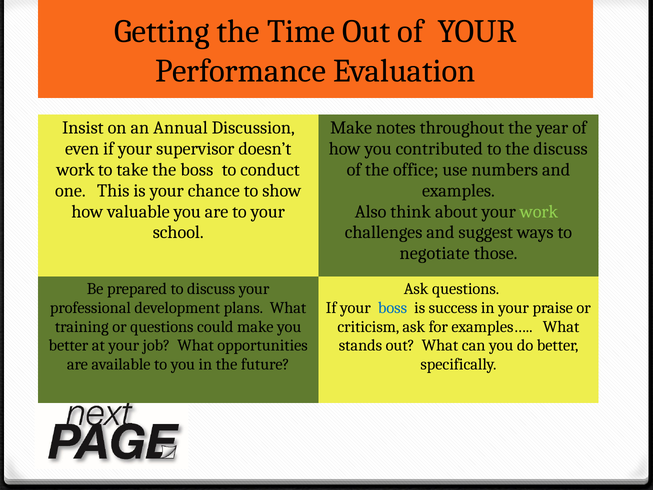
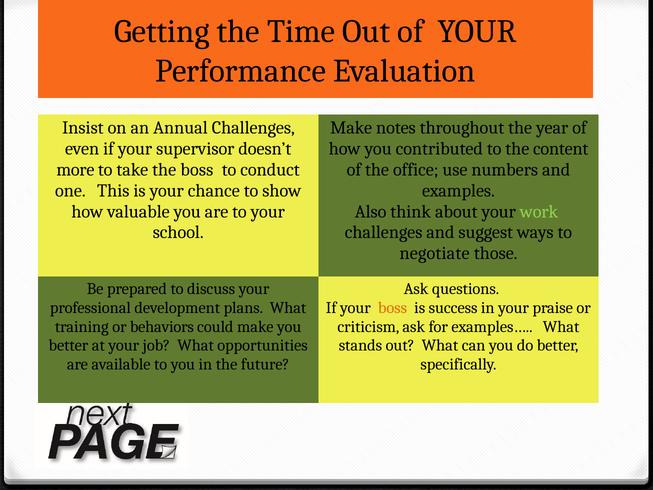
Annual Discussion: Discussion -> Challenges
the discuss: discuss -> content
work at (75, 170): work -> more
boss at (392, 308) colour: blue -> orange
or questions: questions -> behaviors
